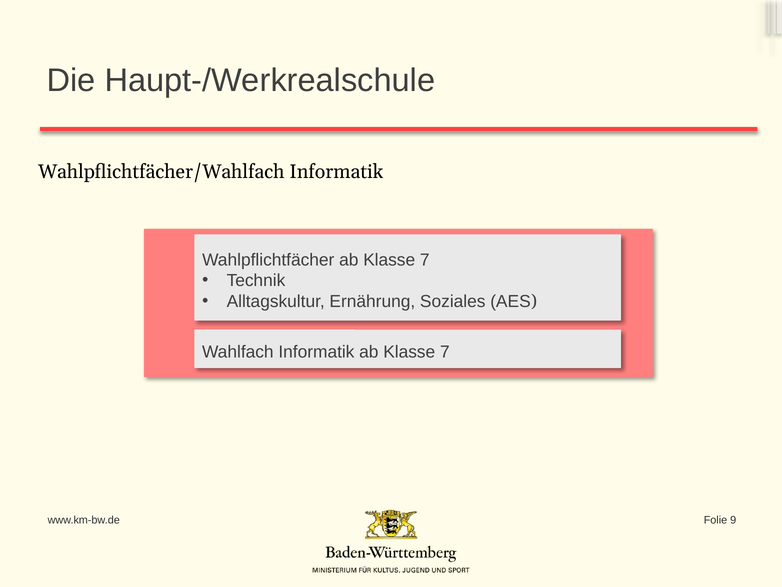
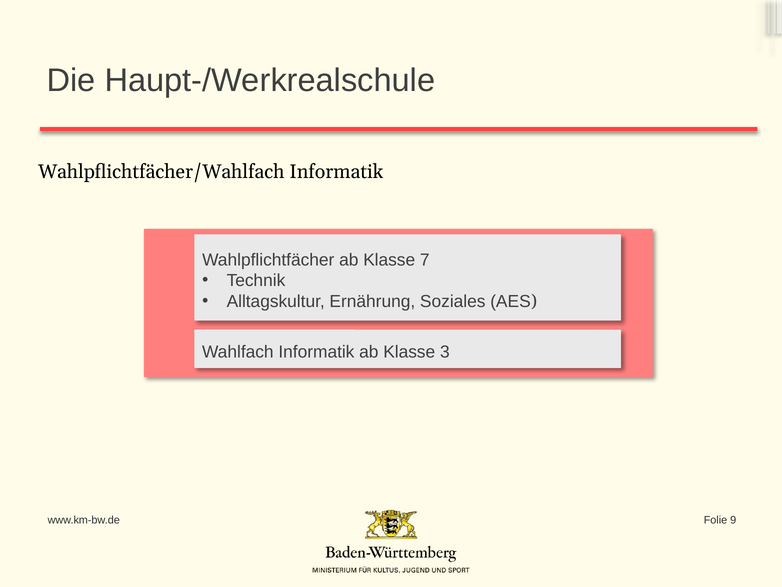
Informatik ab Klasse 7: 7 -> 3
